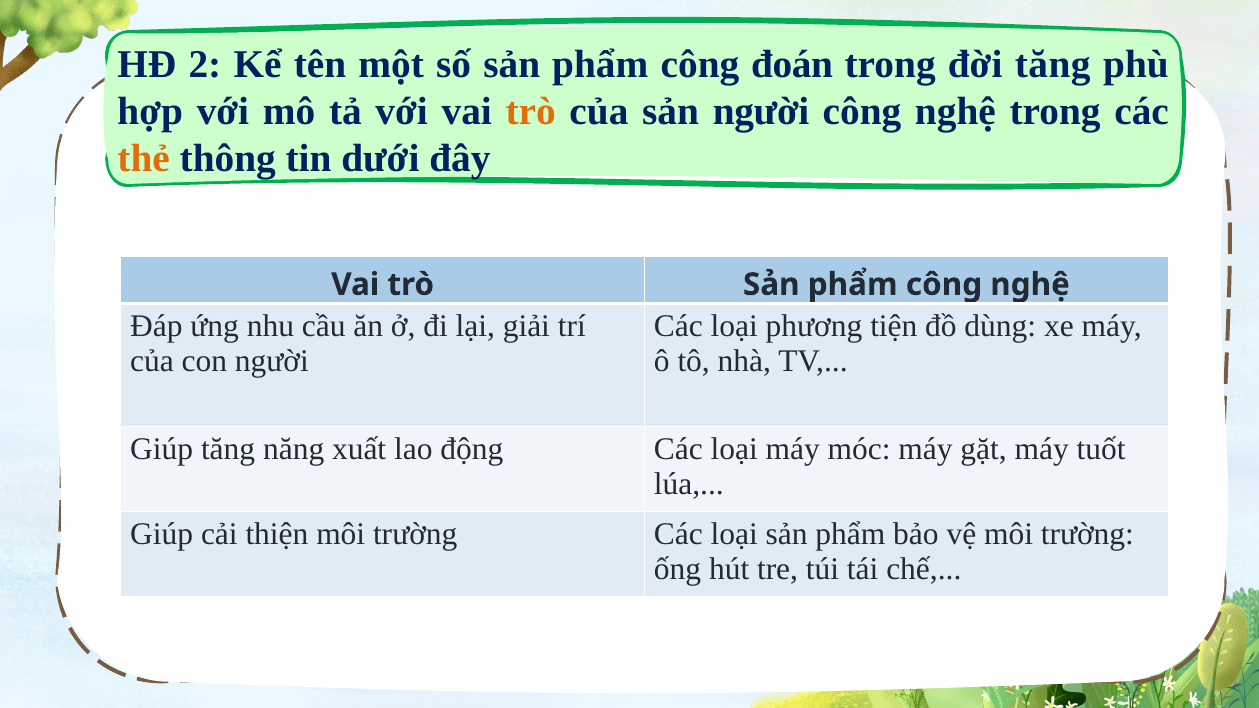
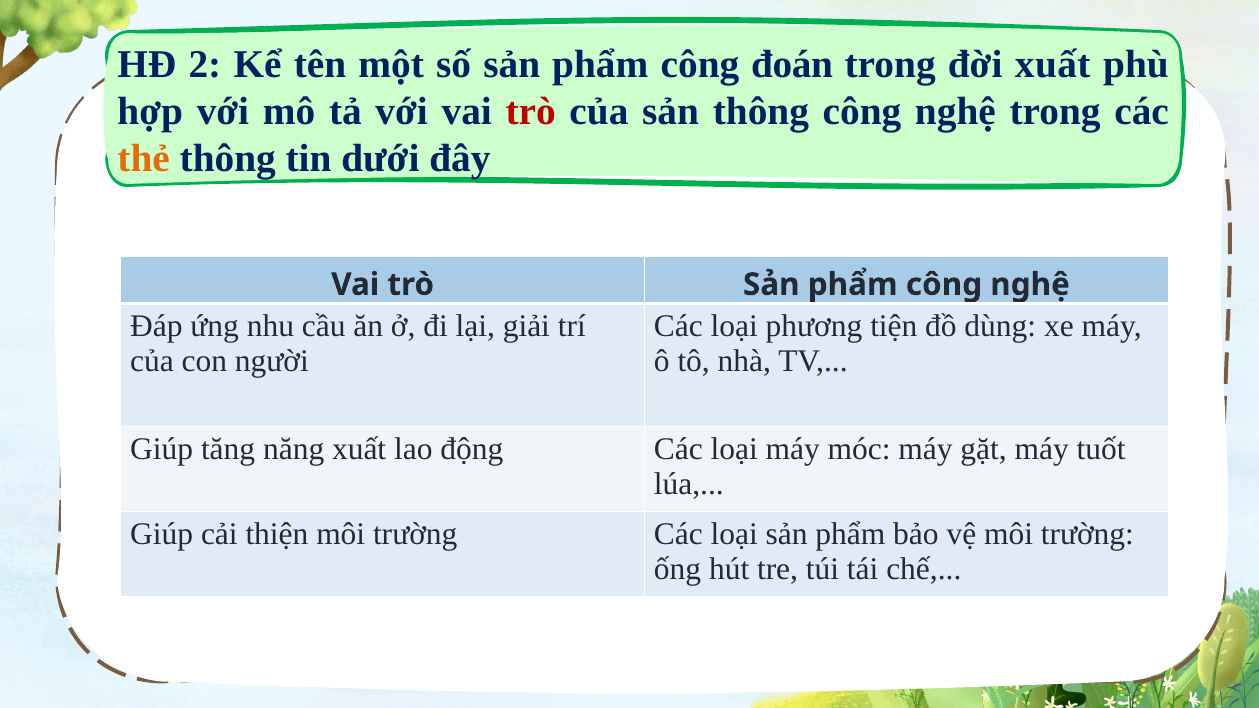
đời tăng: tăng -> xuất
trò at (531, 111) colour: orange -> red
sản người: người -> thông
